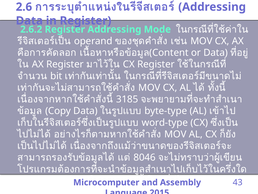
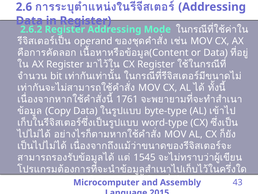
3185: 3185 -> 1761
8046: 8046 -> 1545
